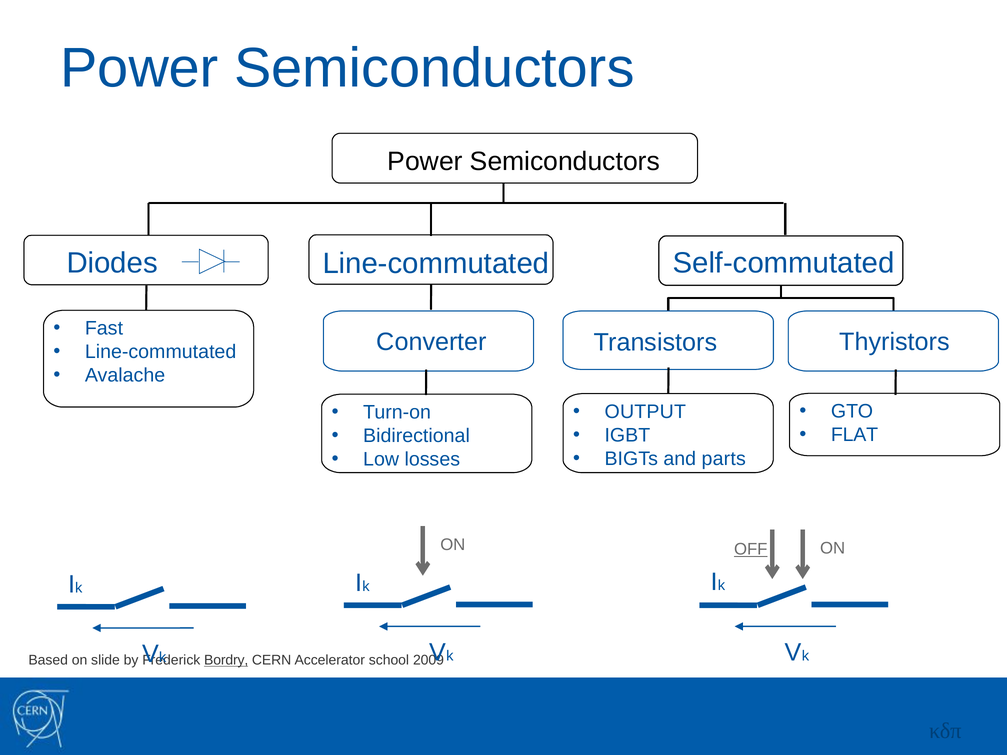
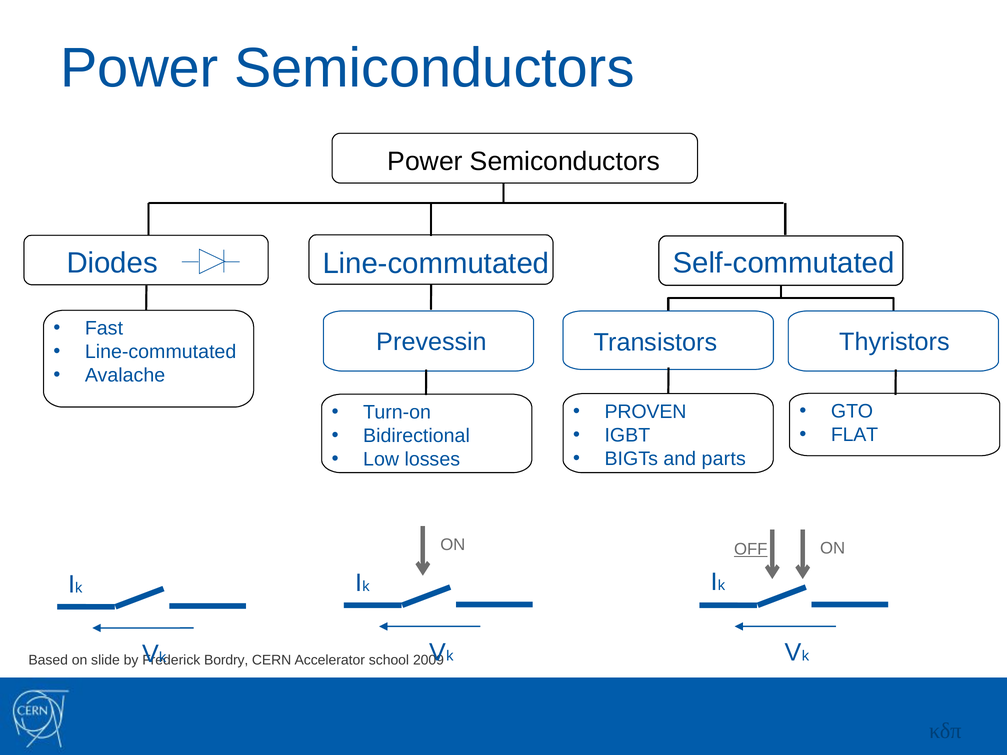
Converter: Converter -> Prevessin
OUTPUT: OUTPUT -> PROVEN
Bordry underline: present -> none
